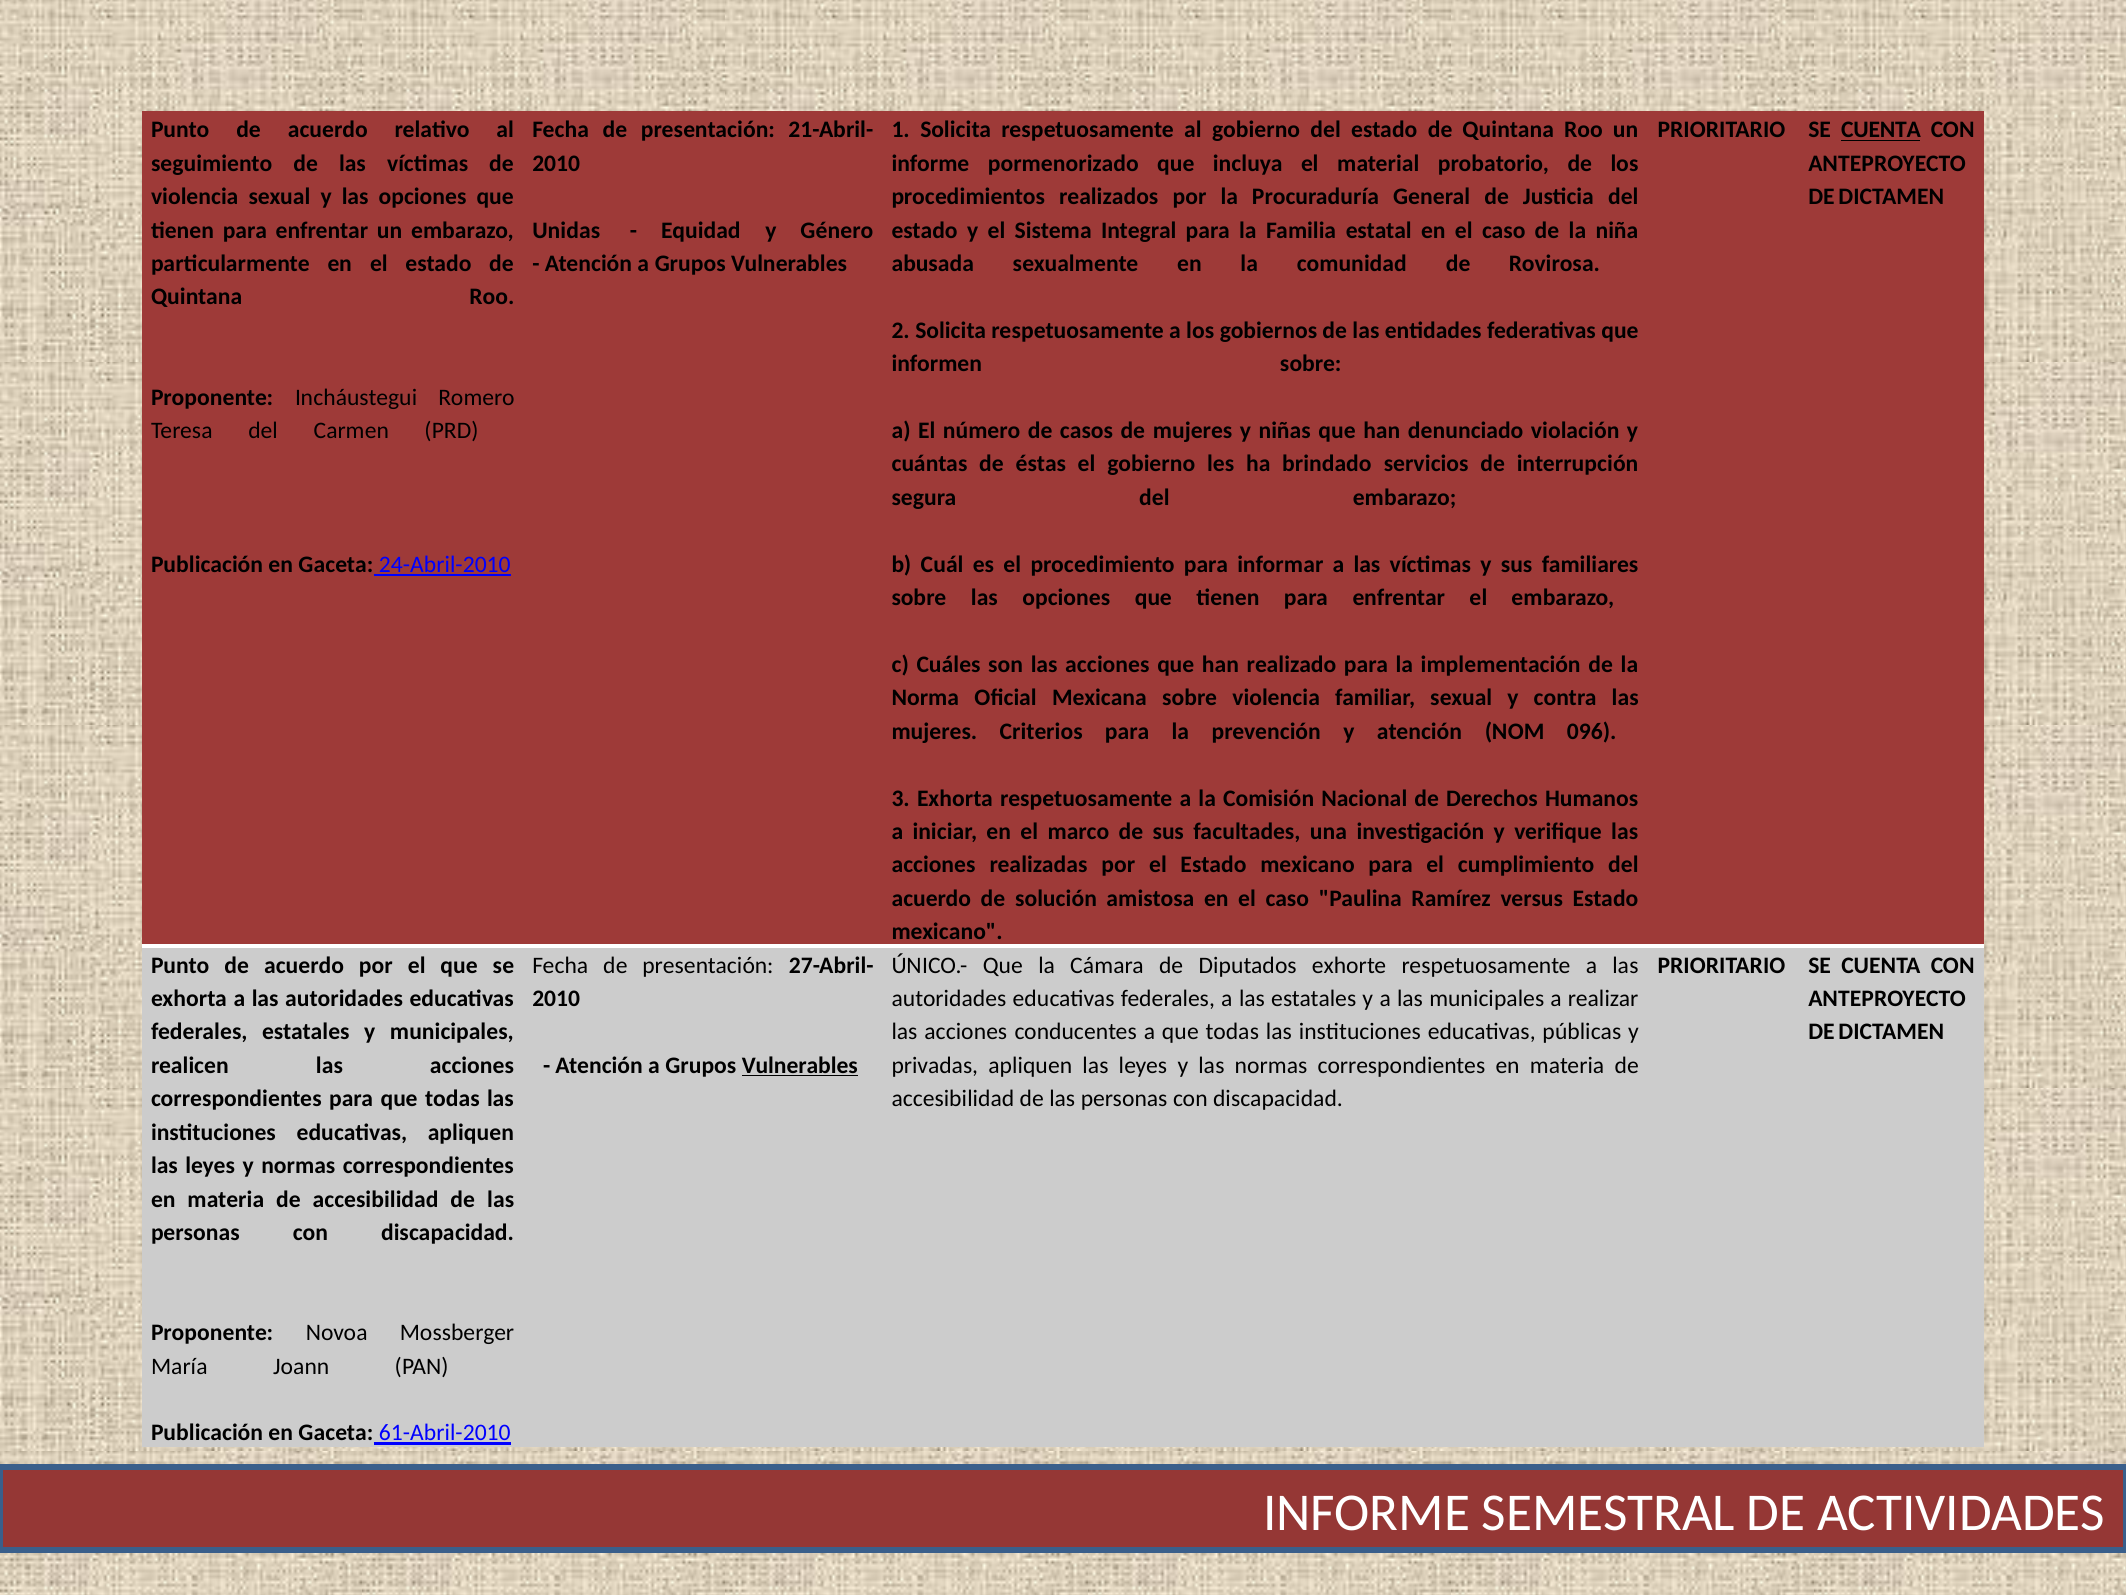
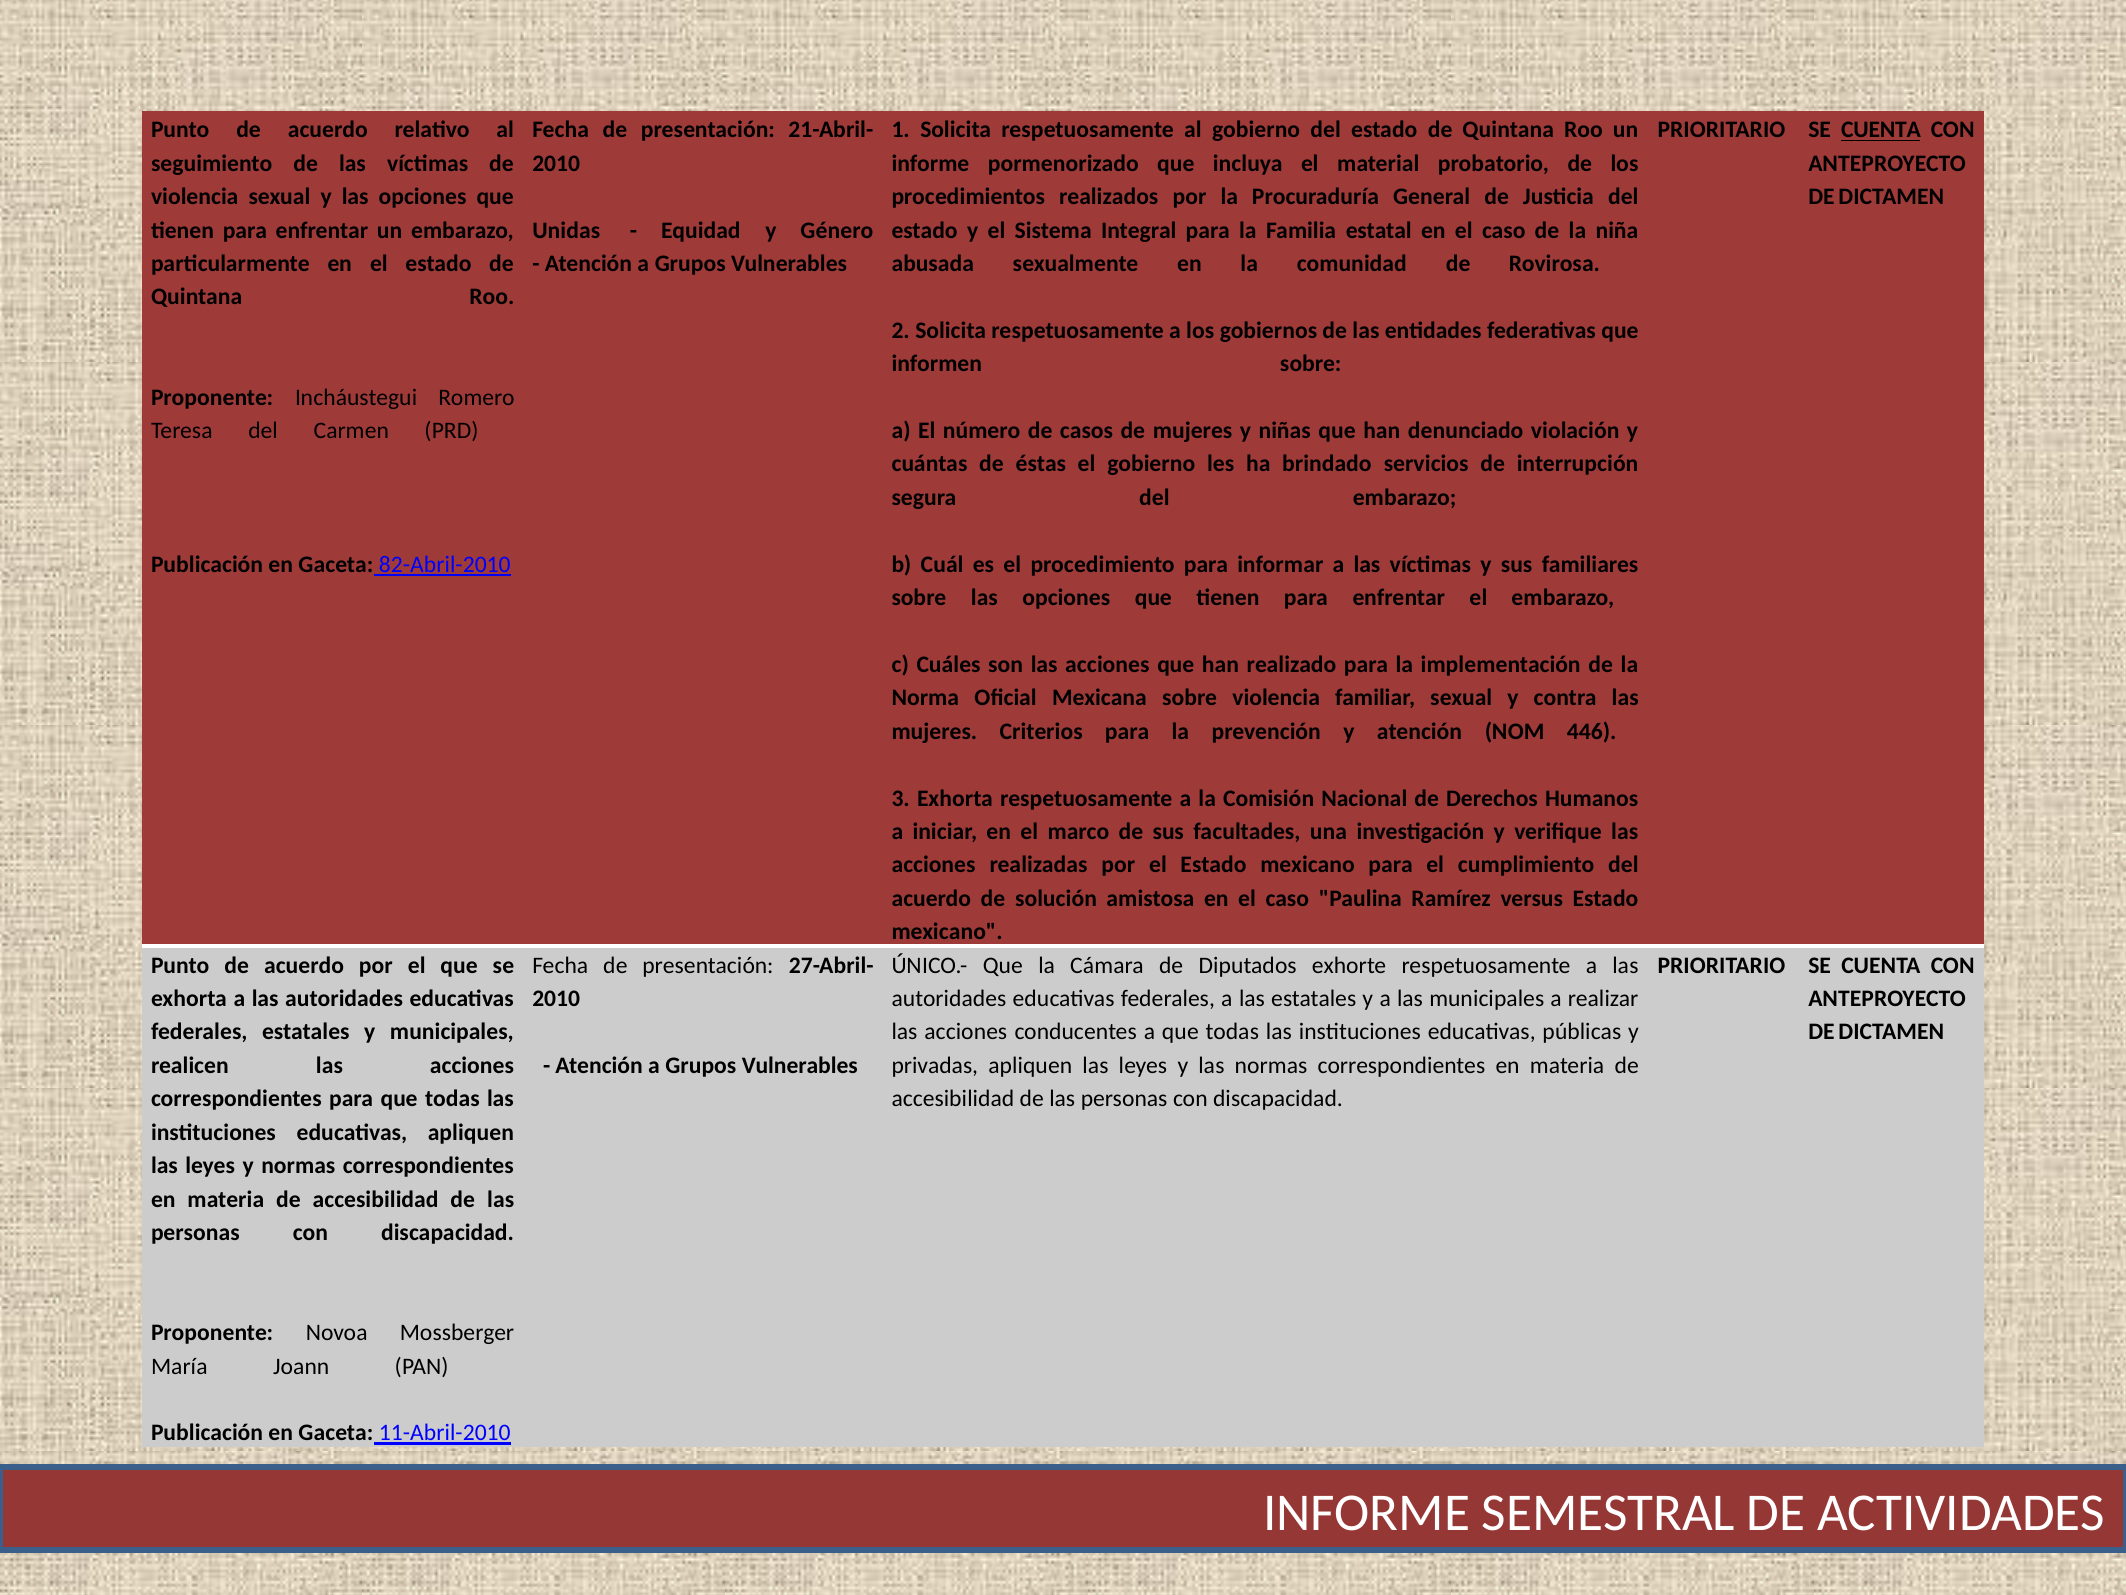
24-Abril-2010: 24-Abril-2010 -> 82-Abril-2010
096: 096 -> 446
Vulnerables at (800, 1065) underline: present -> none
61-Abril-2010: 61-Abril-2010 -> 11-Abril-2010
